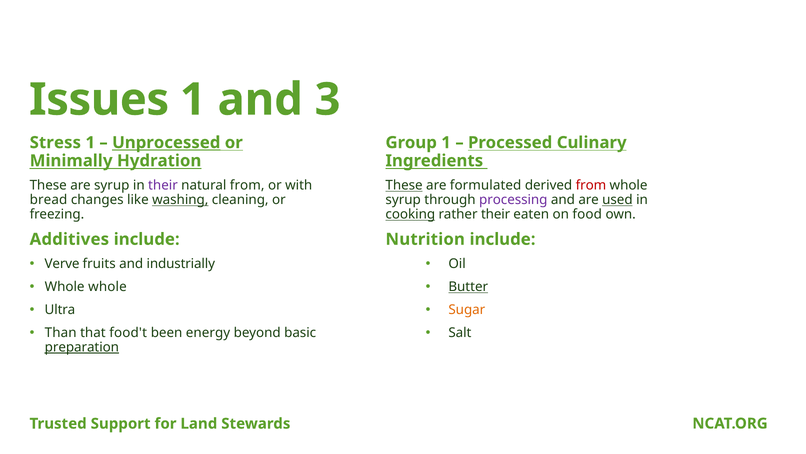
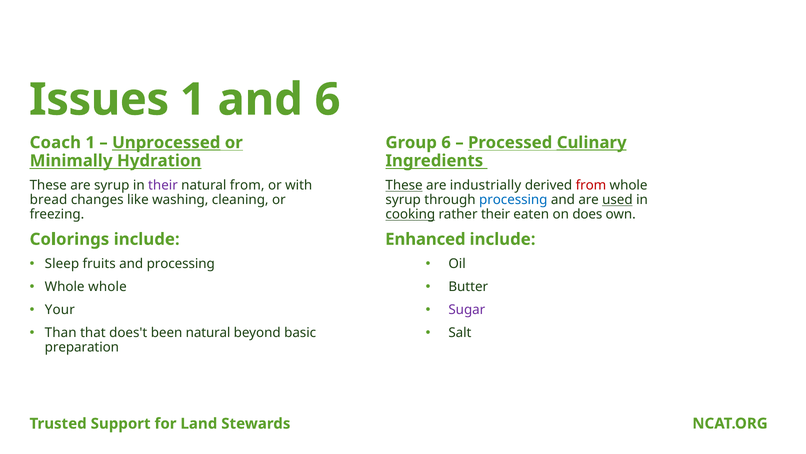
and 3: 3 -> 6
Stress: Stress -> Coach
Group 1: 1 -> 6
Culinary underline: none -> present
formulated: formulated -> industrially
washing underline: present -> none
processing at (513, 200) colour: purple -> blue
food: food -> does
Additives: Additives -> Colorings
Nutrition: Nutrition -> Enhanced
Verve: Verve -> Sleep
and industrially: industrially -> processing
Butter underline: present -> none
Ultra: Ultra -> Your
Sugar colour: orange -> purple
food't: food't -> does't
been energy: energy -> natural
preparation underline: present -> none
